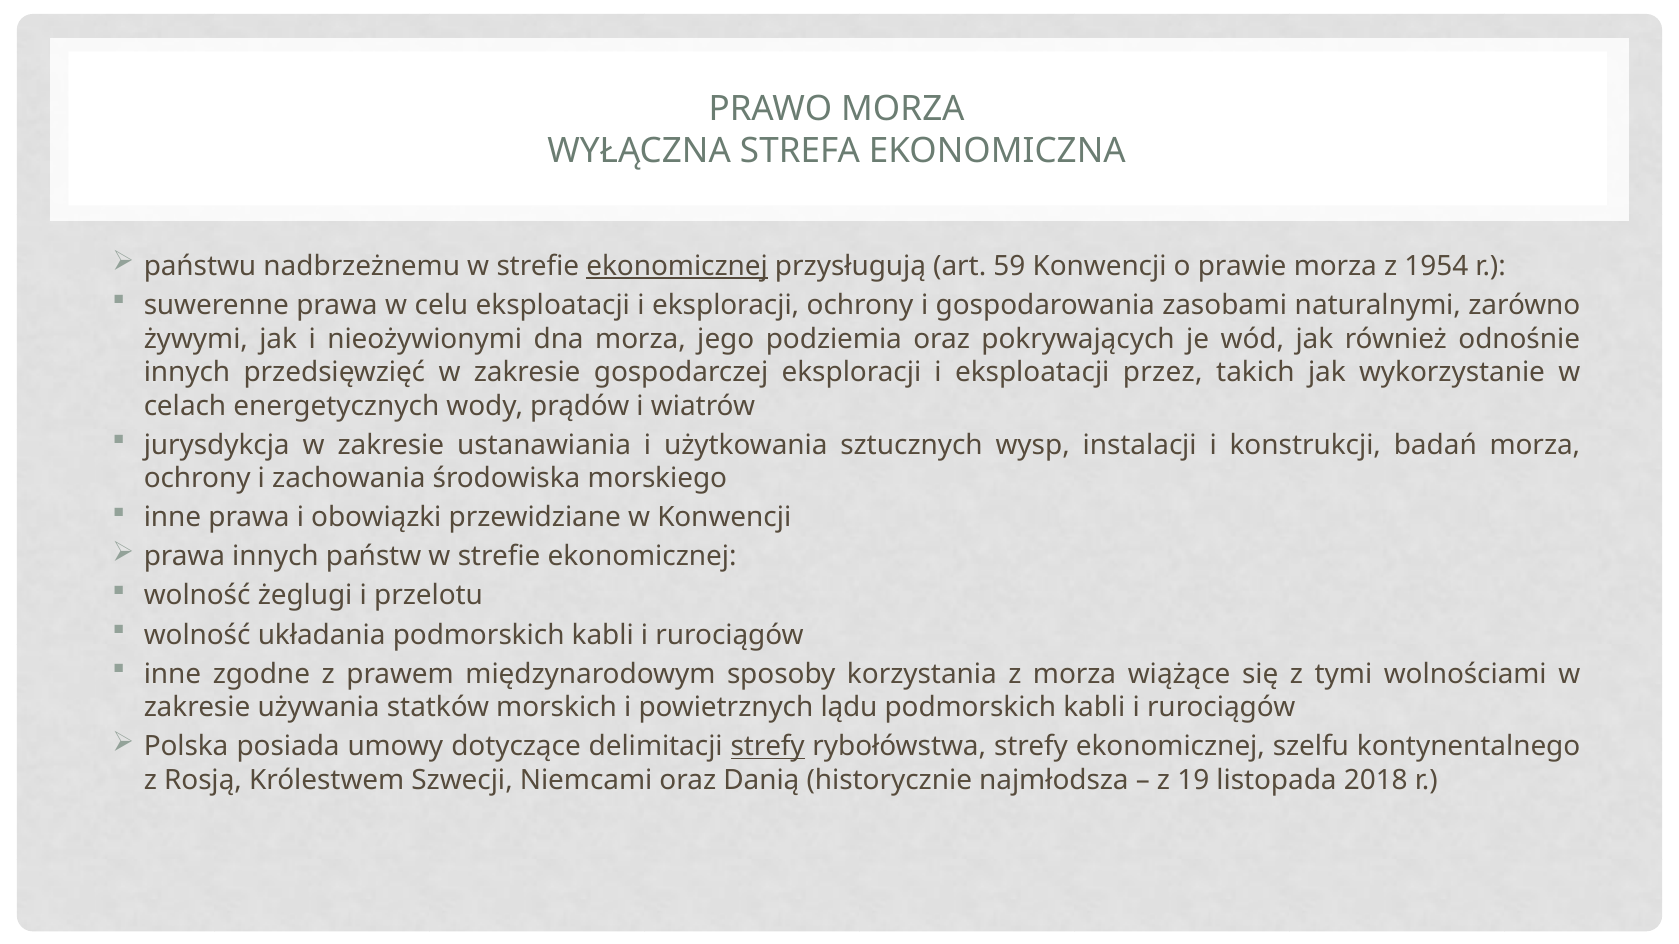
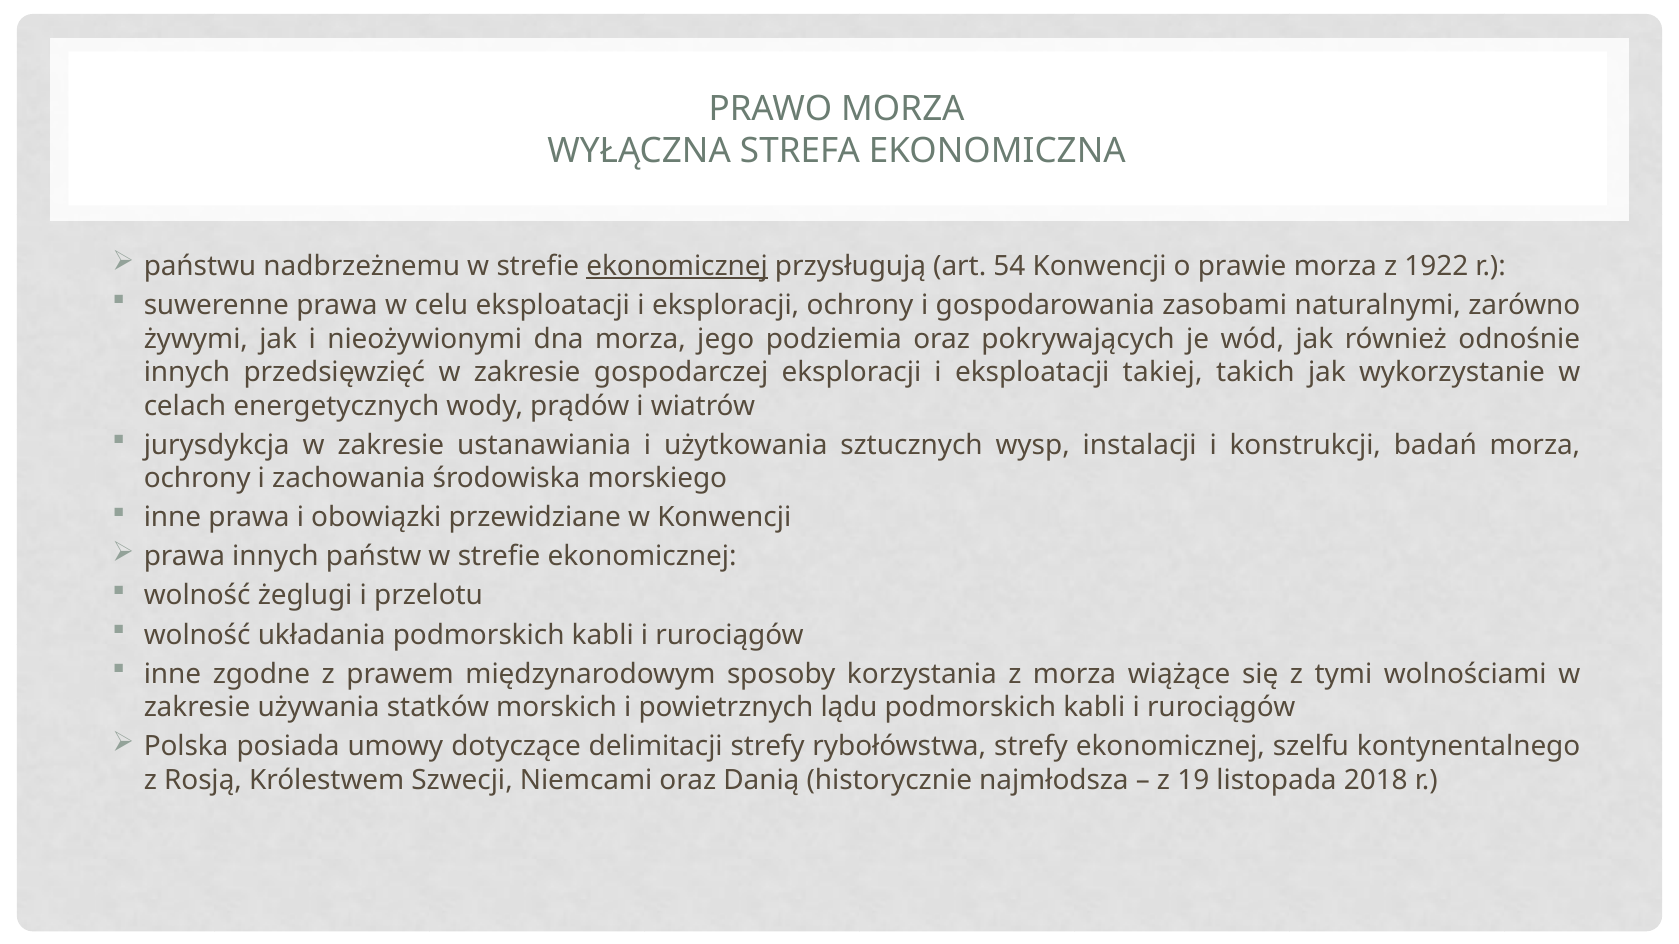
59: 59 -> 54
1954: 1954 -> 1922
przez: przez -> takiej
strefy at (768, 747) underline: present -> none
